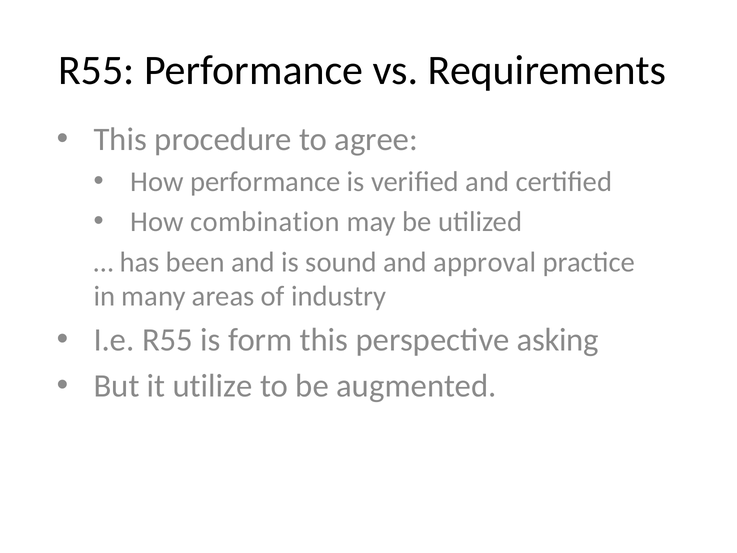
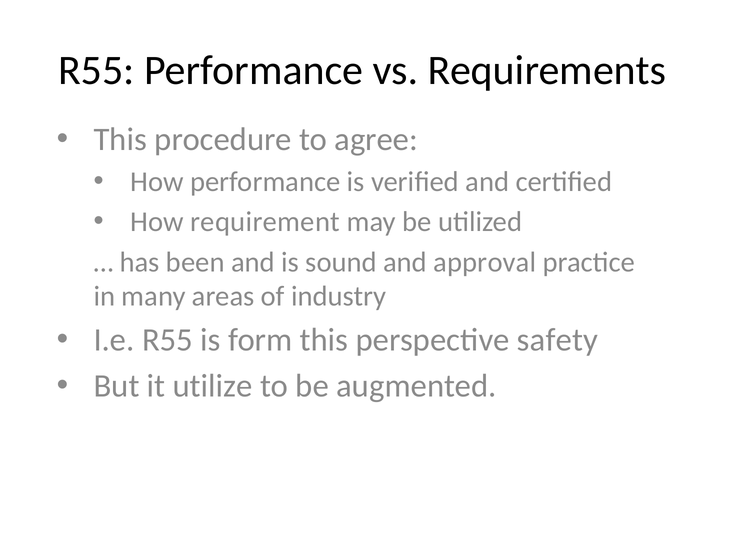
combination: combination -> requirement
asking: asking -> safety
